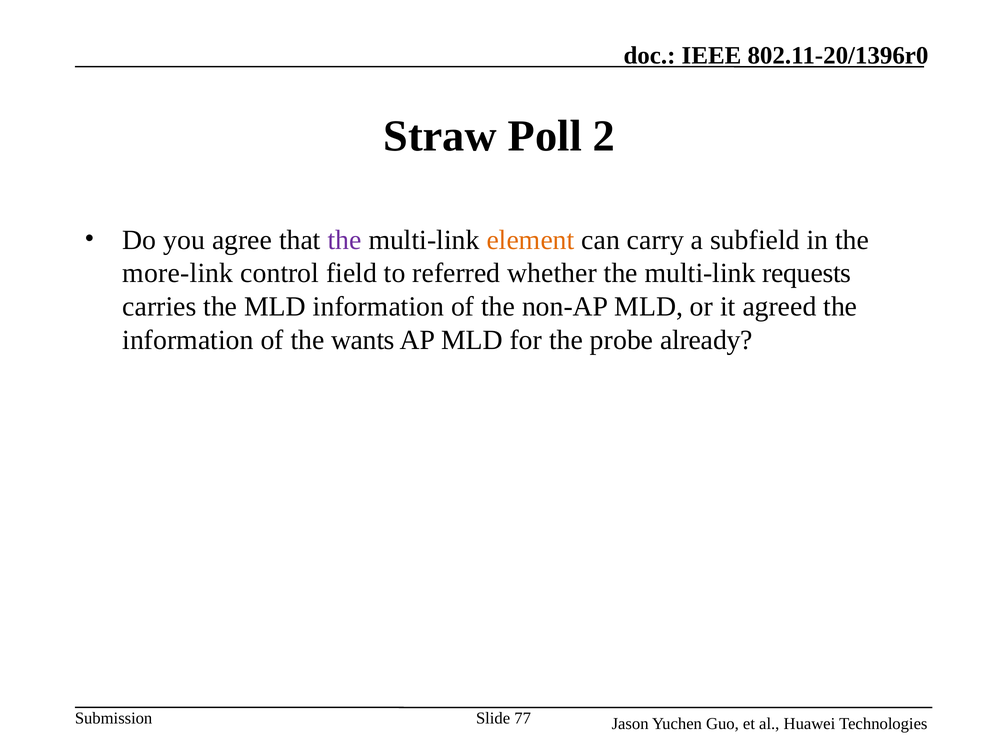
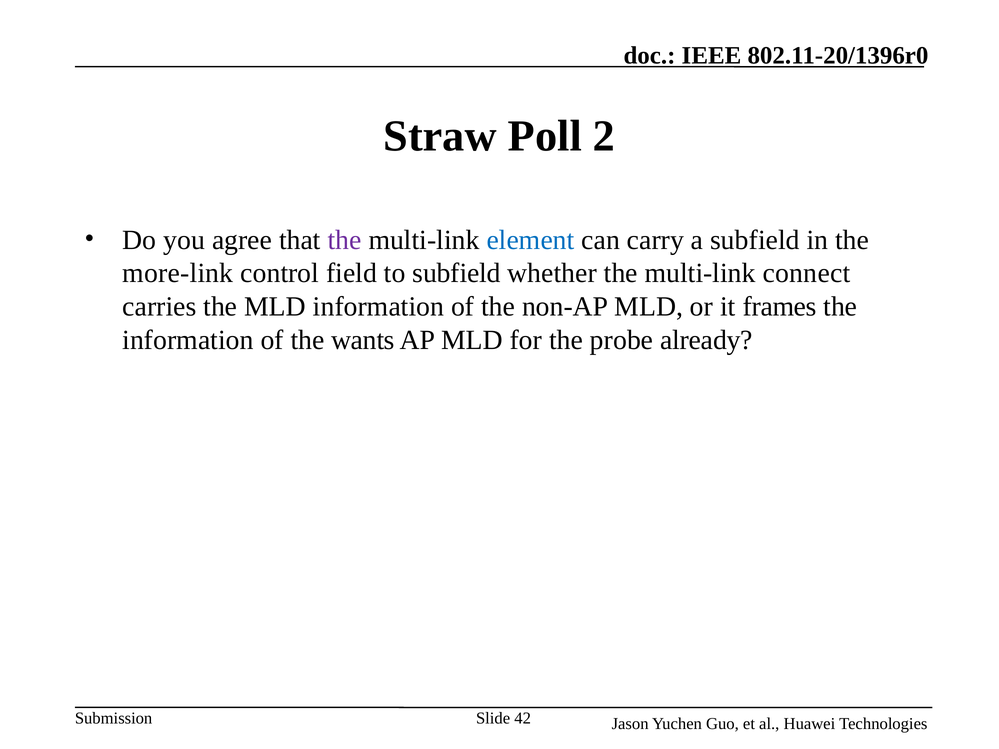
element colour: orange -> blue
to referred: referred -> subfield
requests: requests -> connect
agreed: agreed -> frames
77: 77 -> 42
